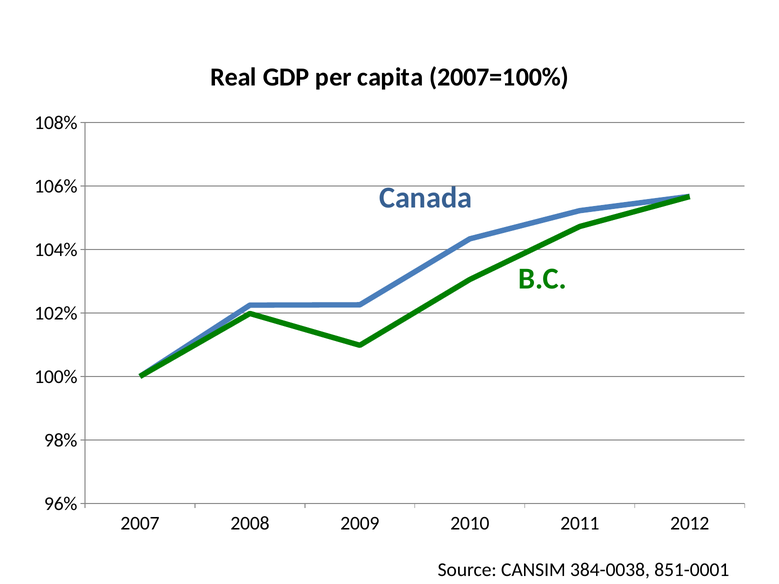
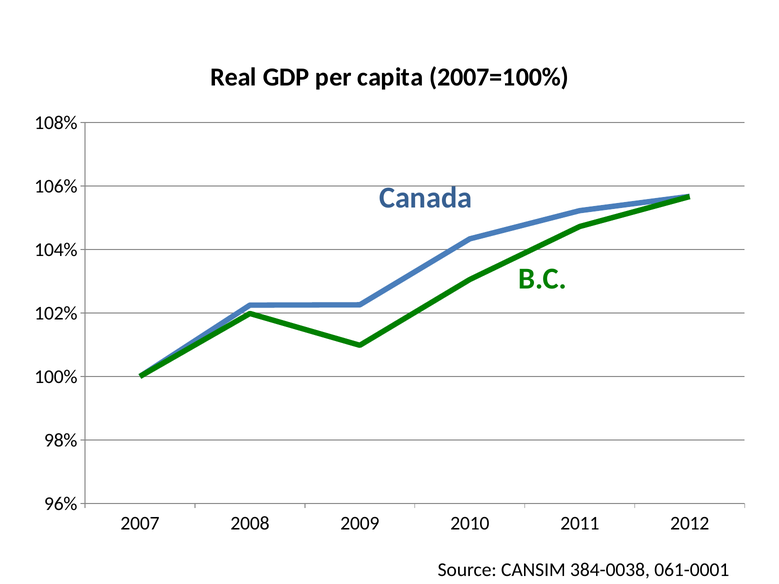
851-0001: 851-0001 -> 061-0001
